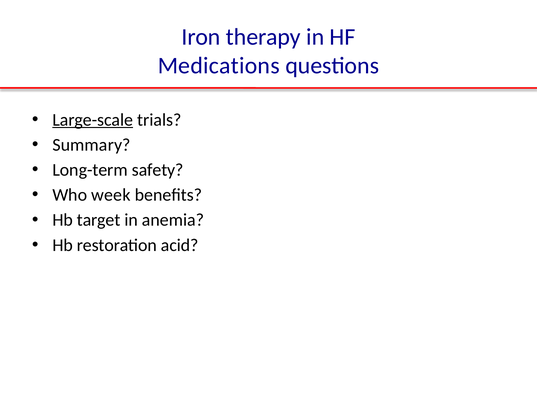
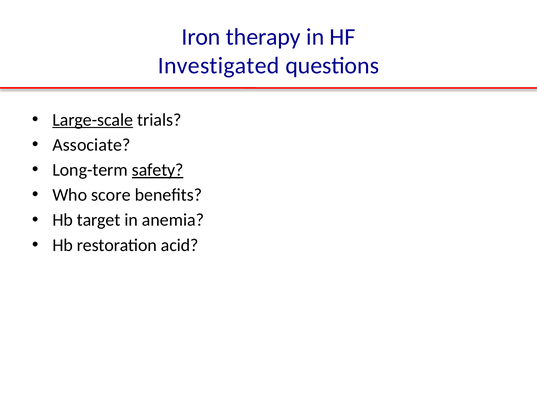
Medications: Medications -> Investigated
Summary: Summary -> Associate
safety underline: none -> present
week: week -> score
